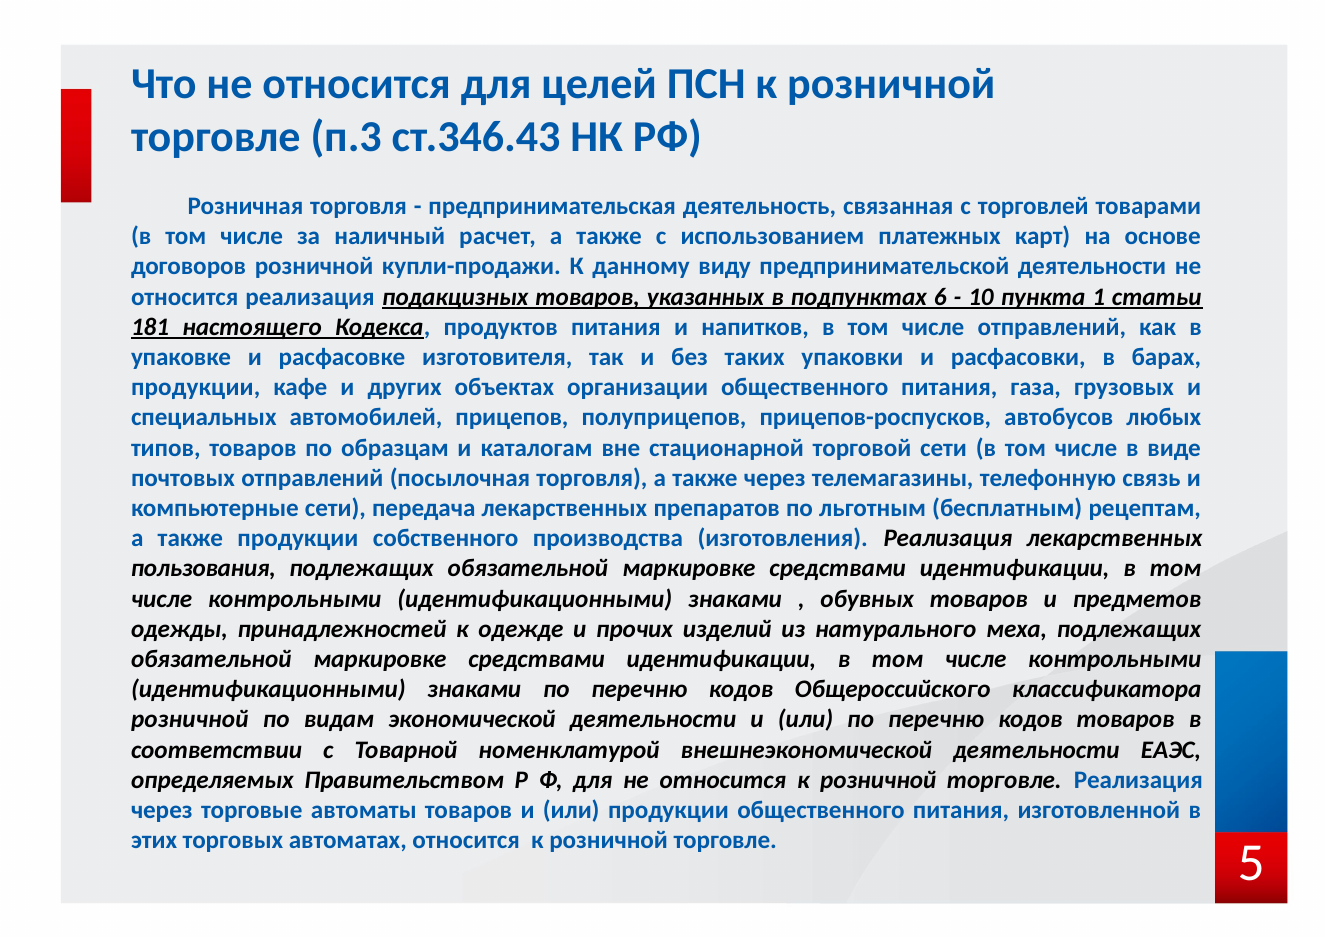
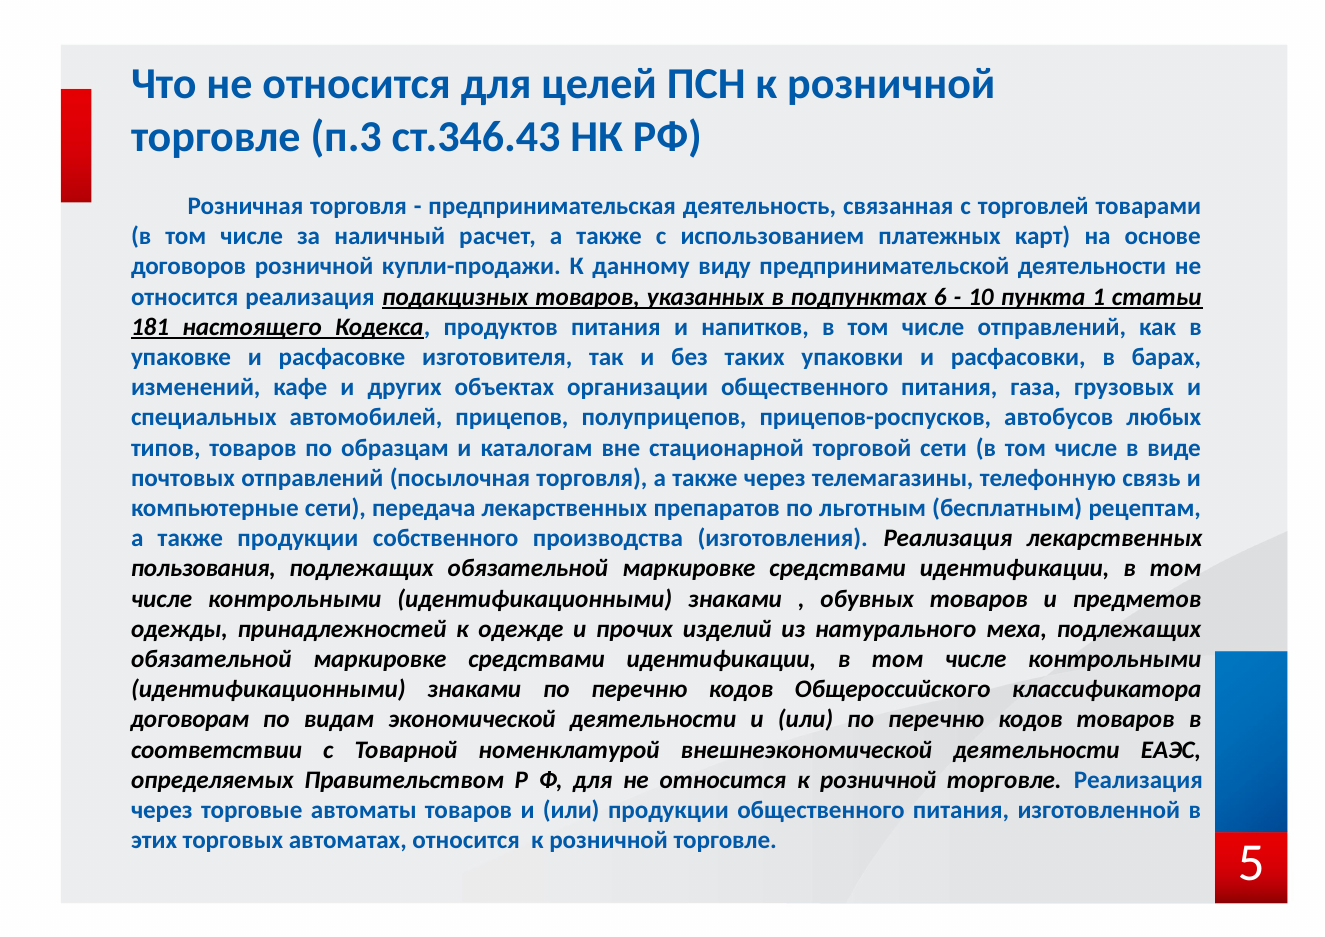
продукции at (196, 387): продукции -> изменений
розничной at (190, 720): розничной -> договорам
